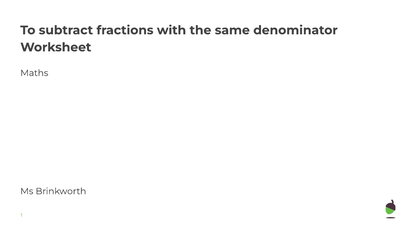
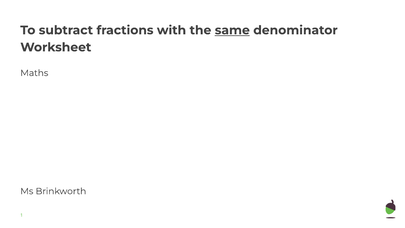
same underline: none -> present
